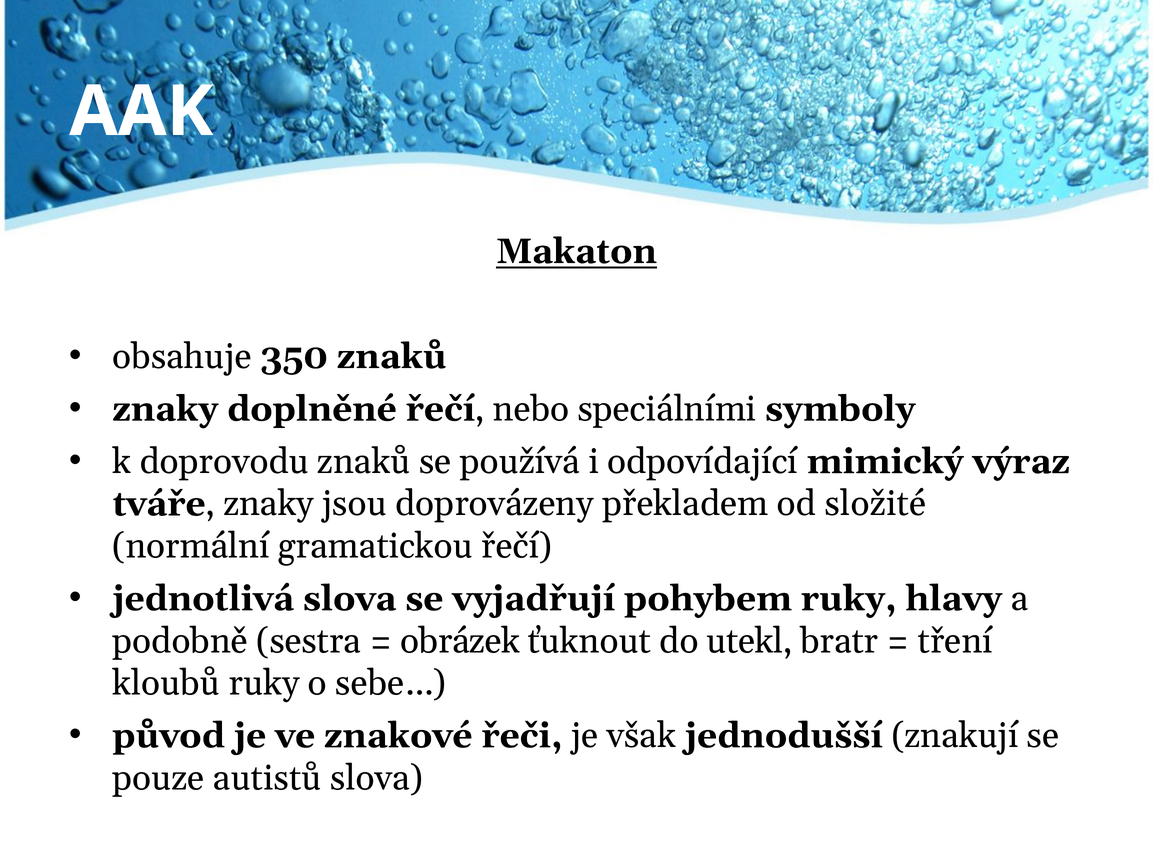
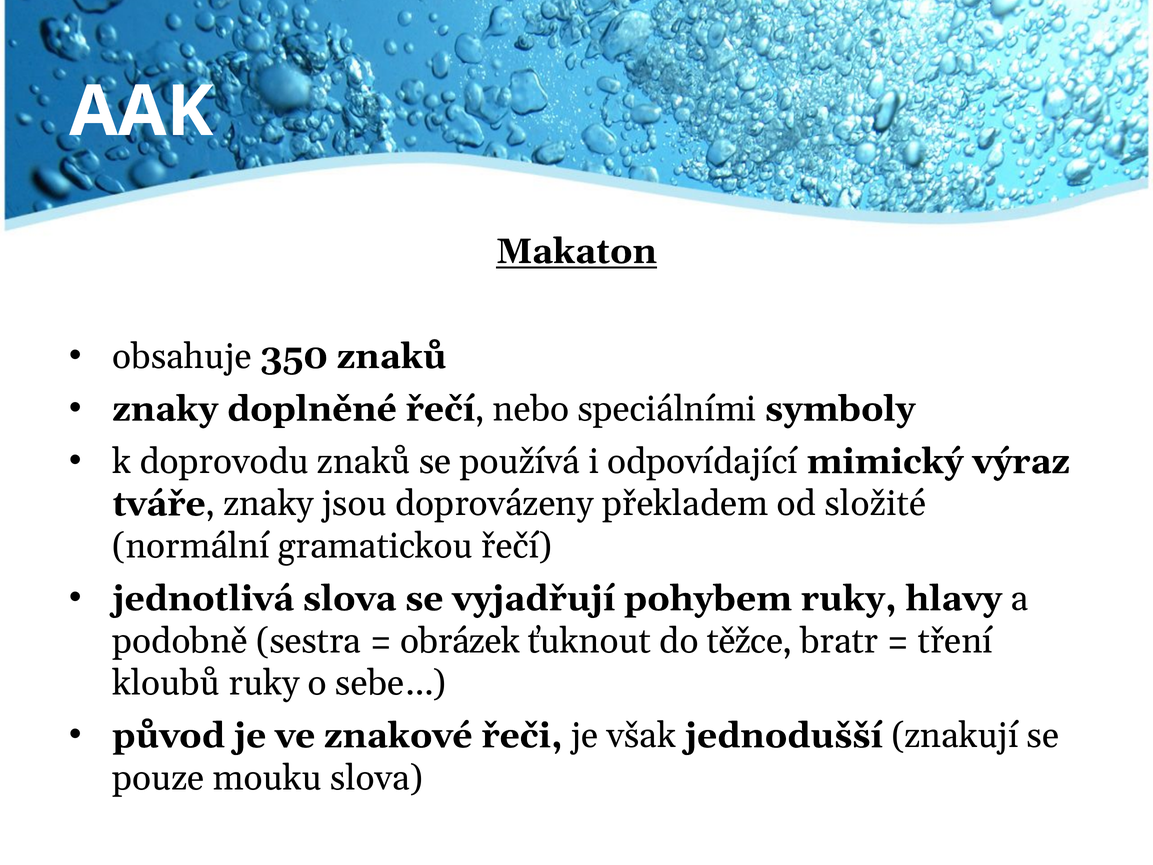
utekl: utekl -> těžce
autistů: autistů -> mouku
